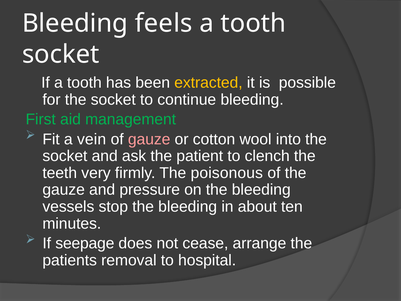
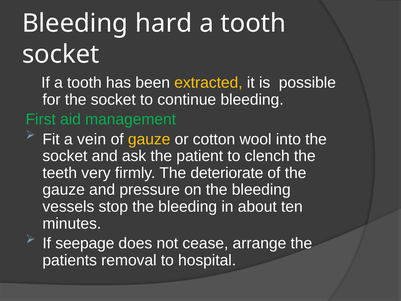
feels: feels -> hard
gauze at (149, 139) colour: pink -> yellow
poisonous: poisonous -> deteriorate
